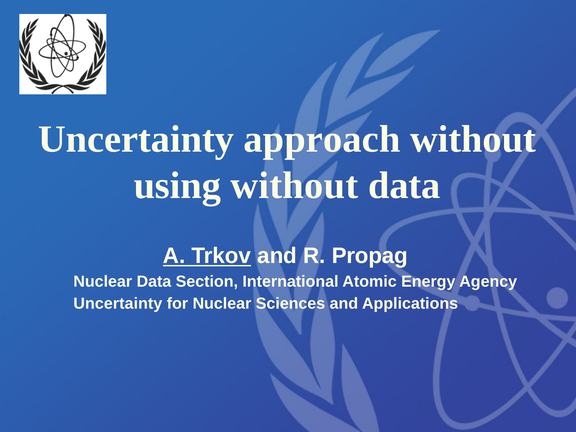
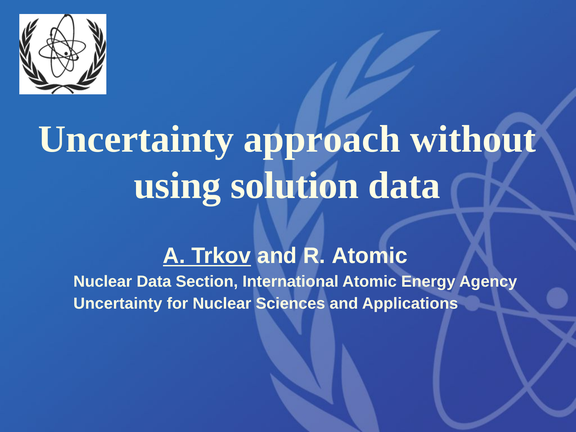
using without: without -> solution
R Propag: Propag -> Atomic
